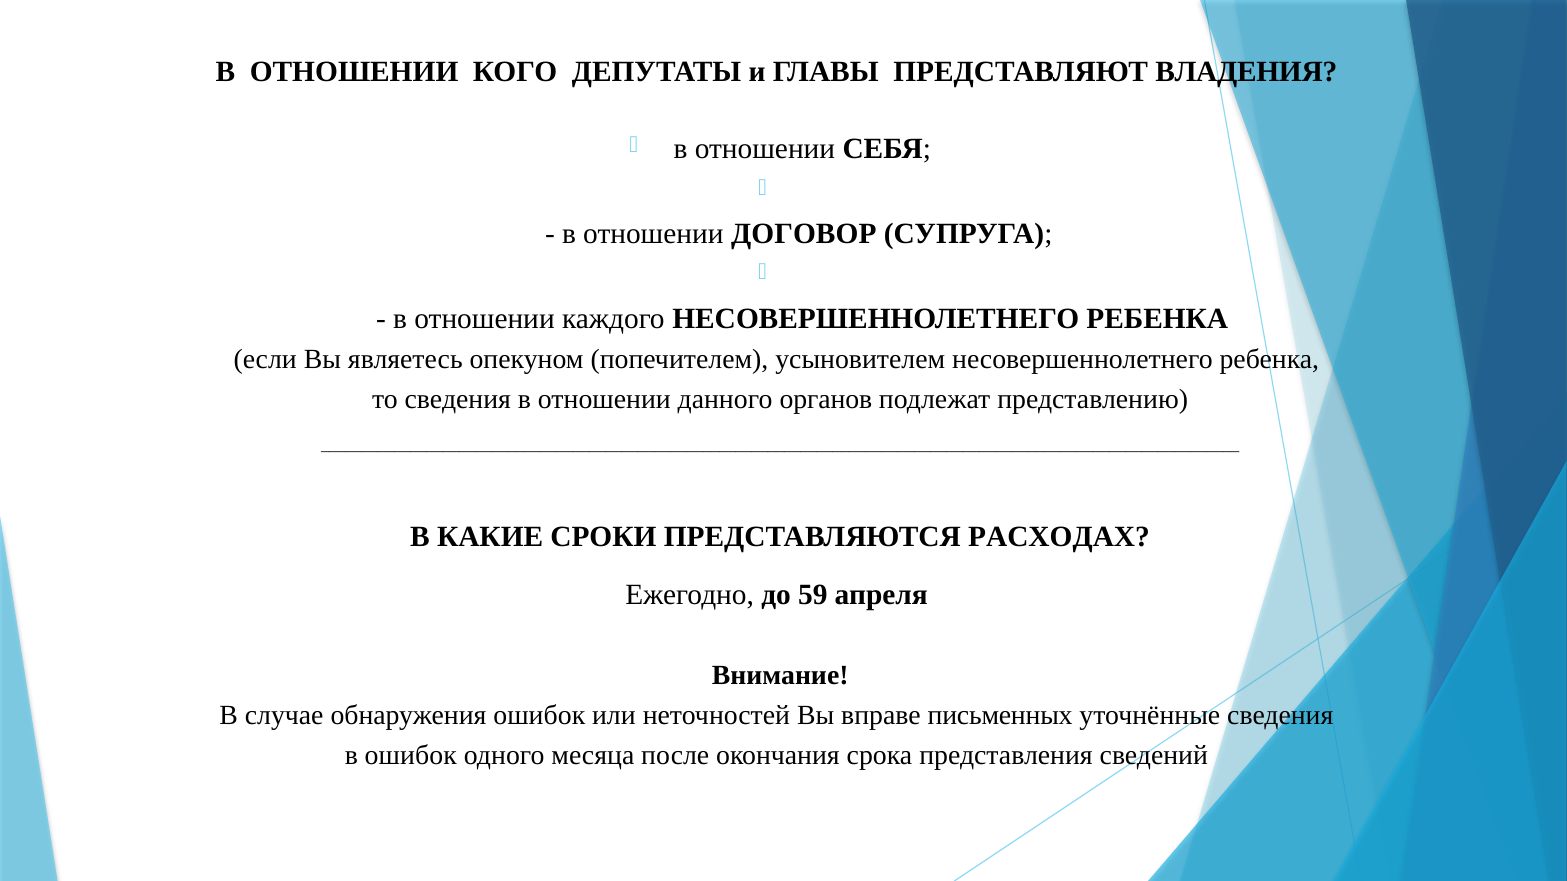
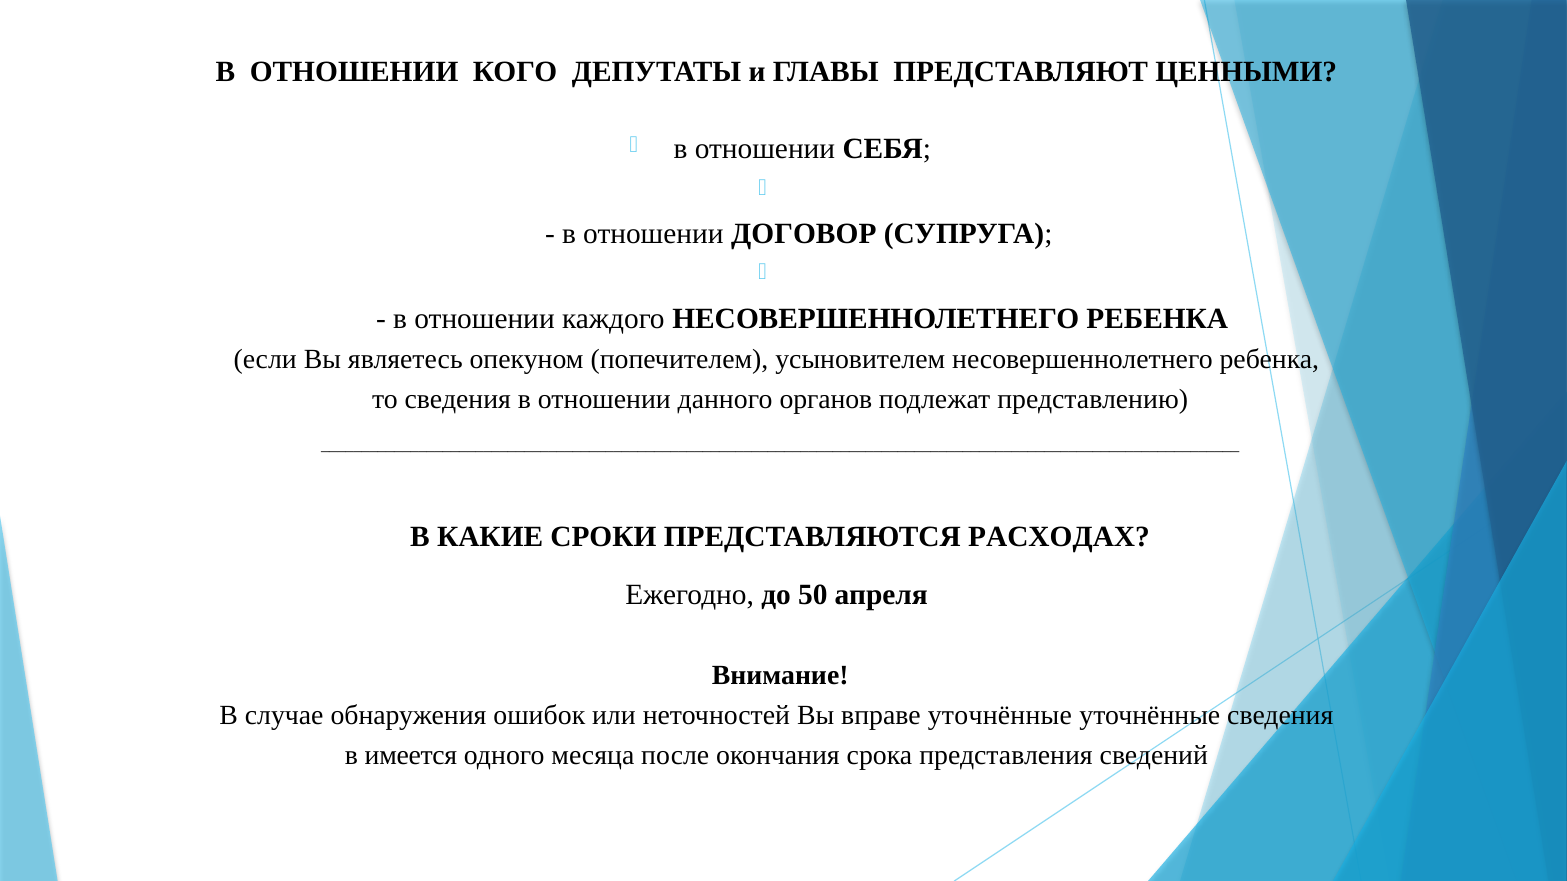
ВЛАДЕНИЯ: ВЛАДЕНИЯ -> ЦЕННЫМИ
59: 59 -> 50
вправе письменных: письменных -> уточнённые
в ошибок: ошибок -> имеется
